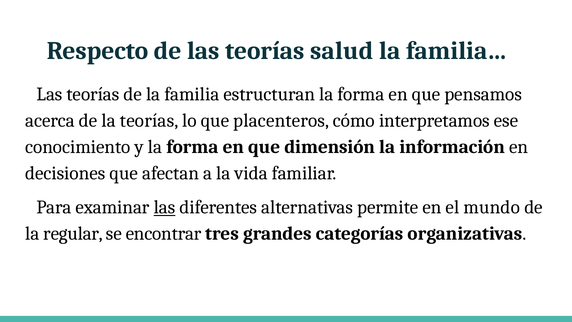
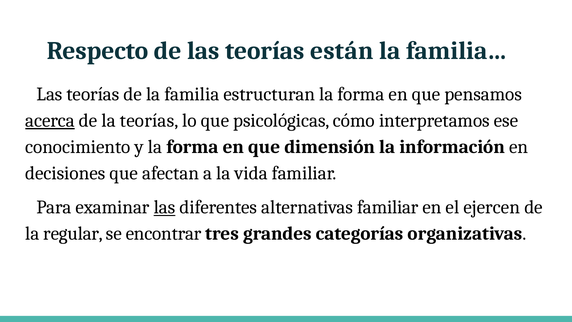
salud: salud -> están
acerca underline: none -> present
placenteros: placenteros -> psicológicas
alternativas permite: permite -> familiar
mundo: mundo -> ejercen
